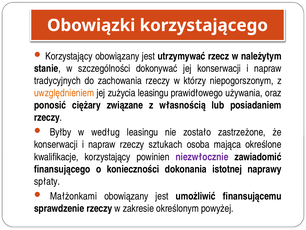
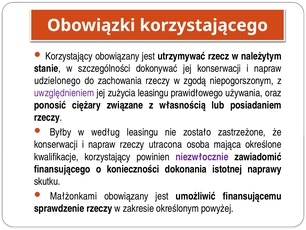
tradycyjnych: tradycyjnych -> udzielonego
którzy: którzy -> zgodą
uwzględnieniem colour: orange -> purple
sztukach: sztukach -> utracona
spłaty: spłaty -> skutku
